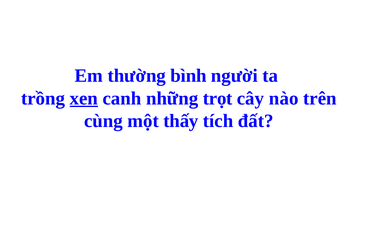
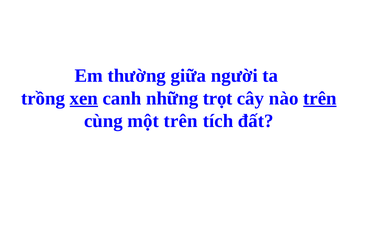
bình: bình -> giữa
trên at (320, 98) underline: none -> present
một thấy: thấy -> trên
